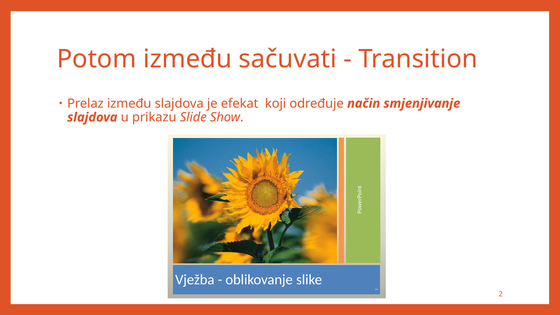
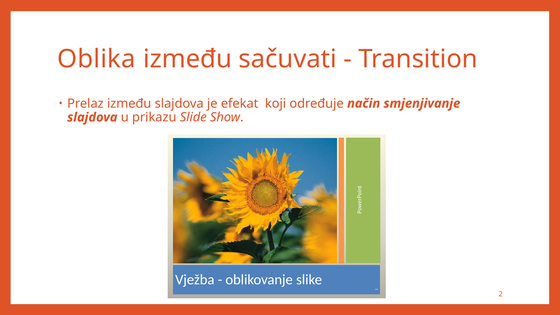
Potom: Potom -> Oblika
